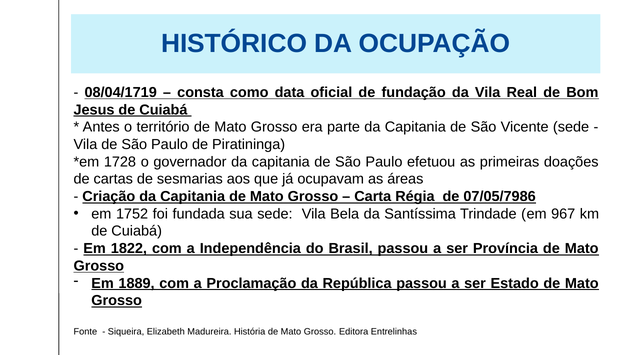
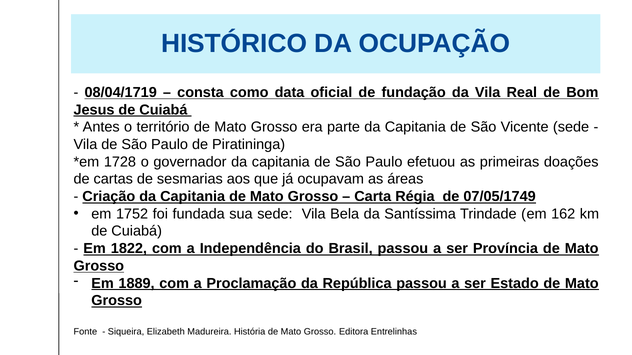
07/05/7986: 07/05/7986 -> 07/05/1749
967: 967 -> 162
